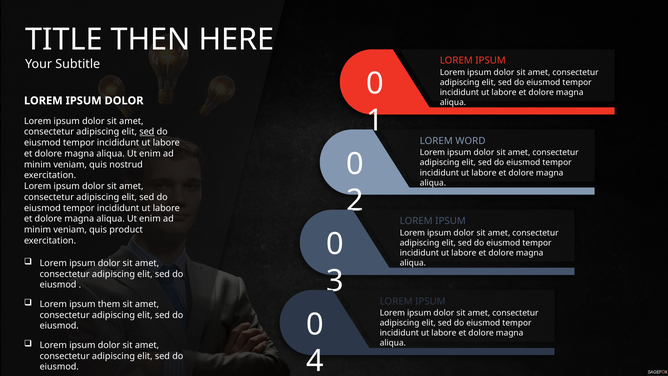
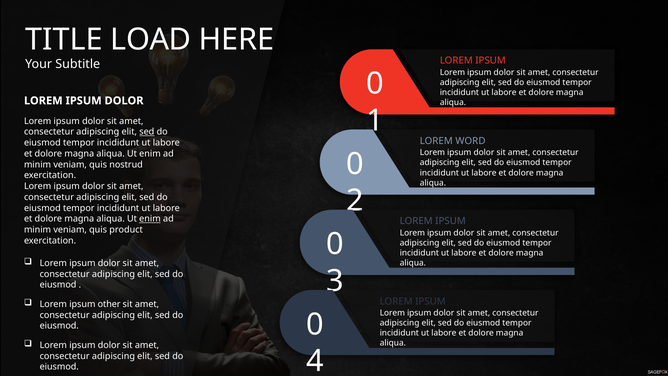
THEN: THEN -> LOAD
enim at (150, 219) underline: none -> present
them: them -> other
